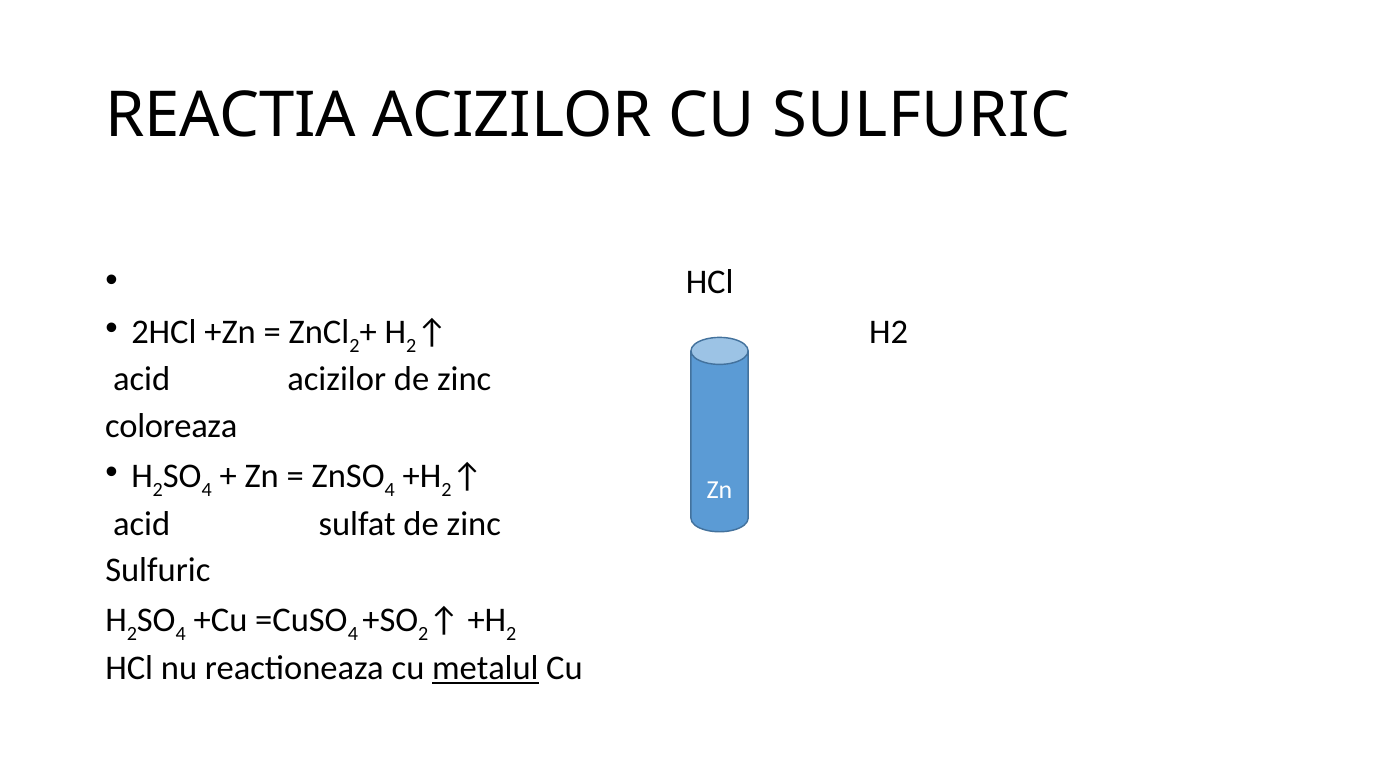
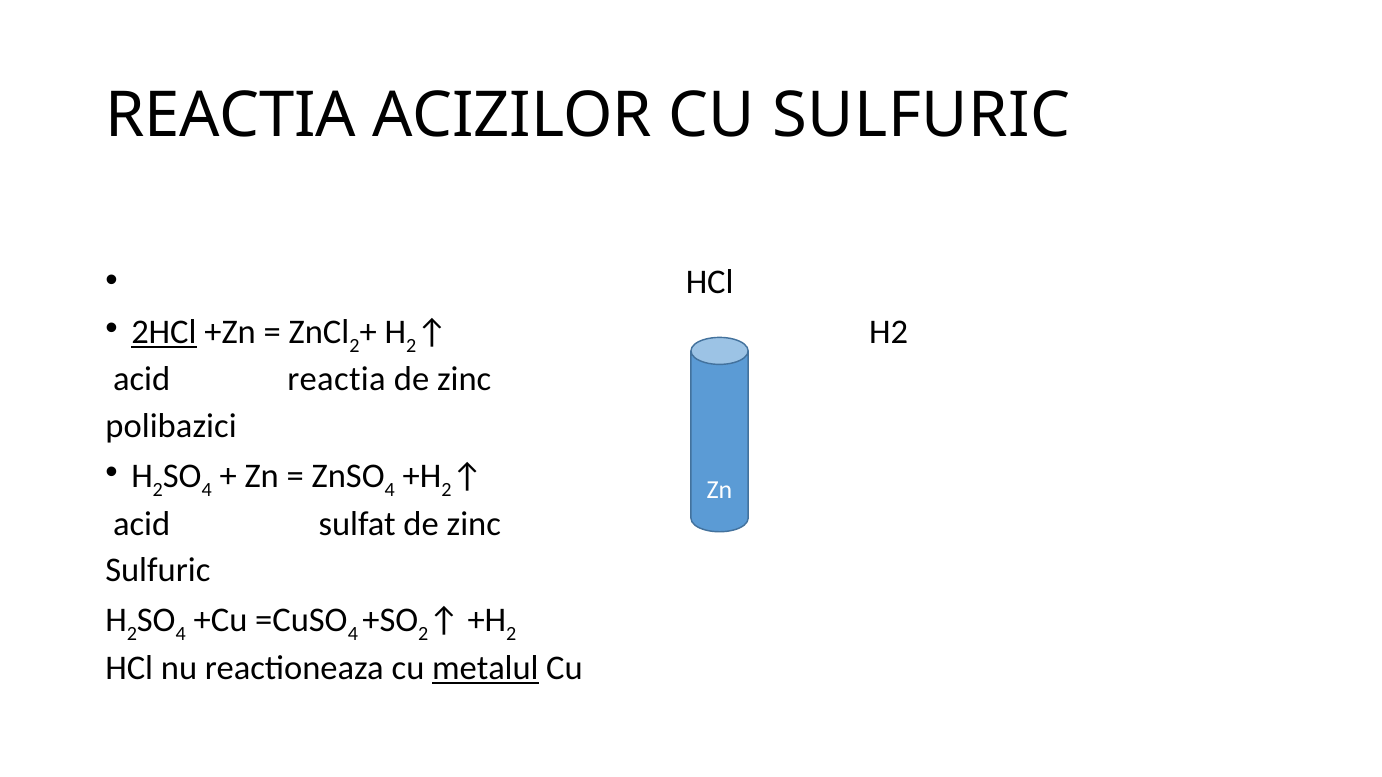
2HCl underline: none -> present
acid acizilor: acizilor -> reactia
coloreaza: coloreaza -> polibazici
